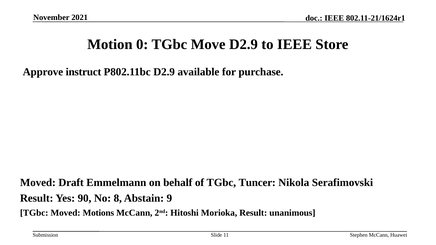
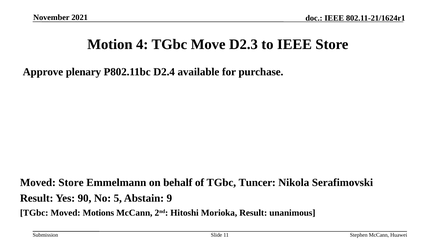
0: 0 -> 4
Move D2.9: D2.9 -> D2.3
instruct: instruct -> plenary
P802.11bc D2.9: D2.9 -> D2.4
Moved Draft: Draft -> Store
8: 8 -> 5
